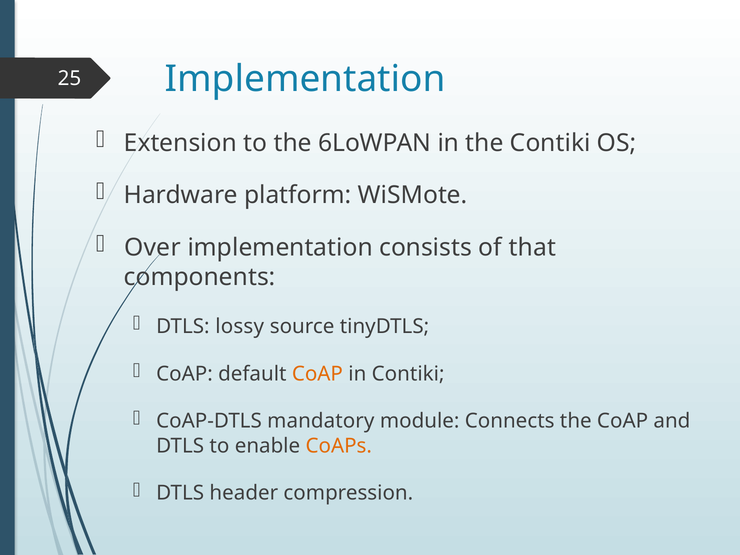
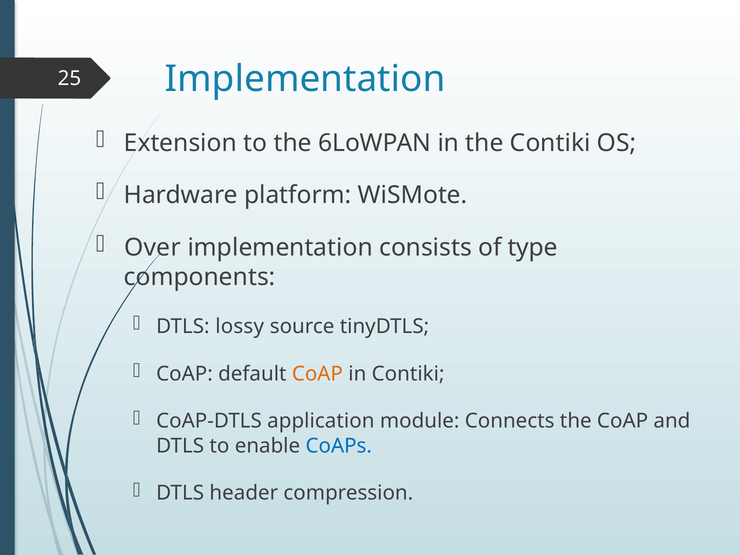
that: that -> type
mandatory: mandatory -> application
CoAPs colour: orange -> blue
